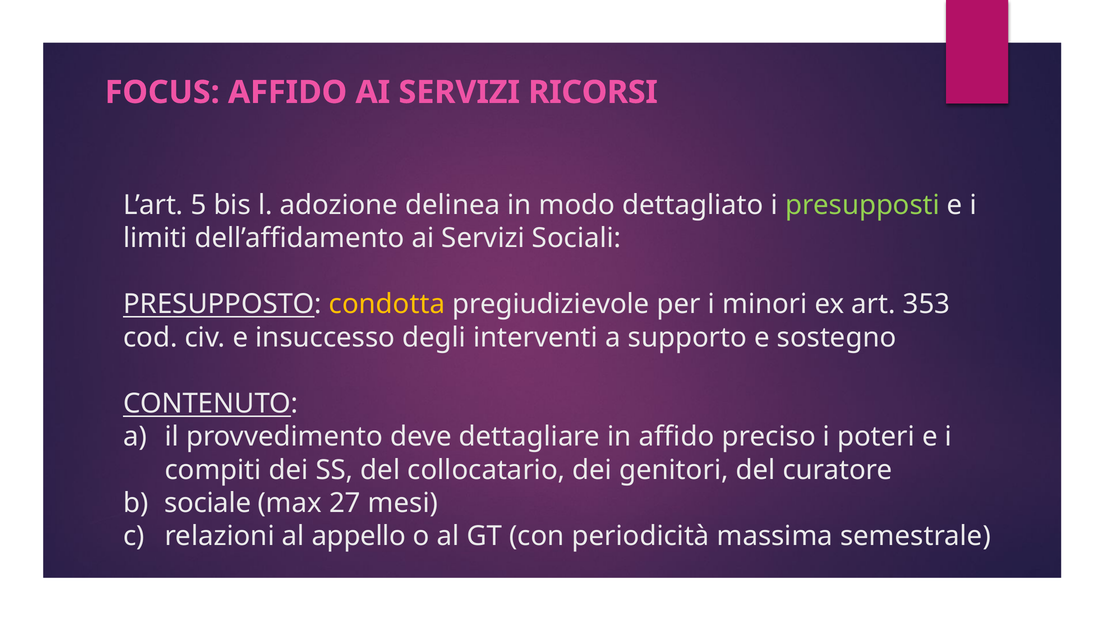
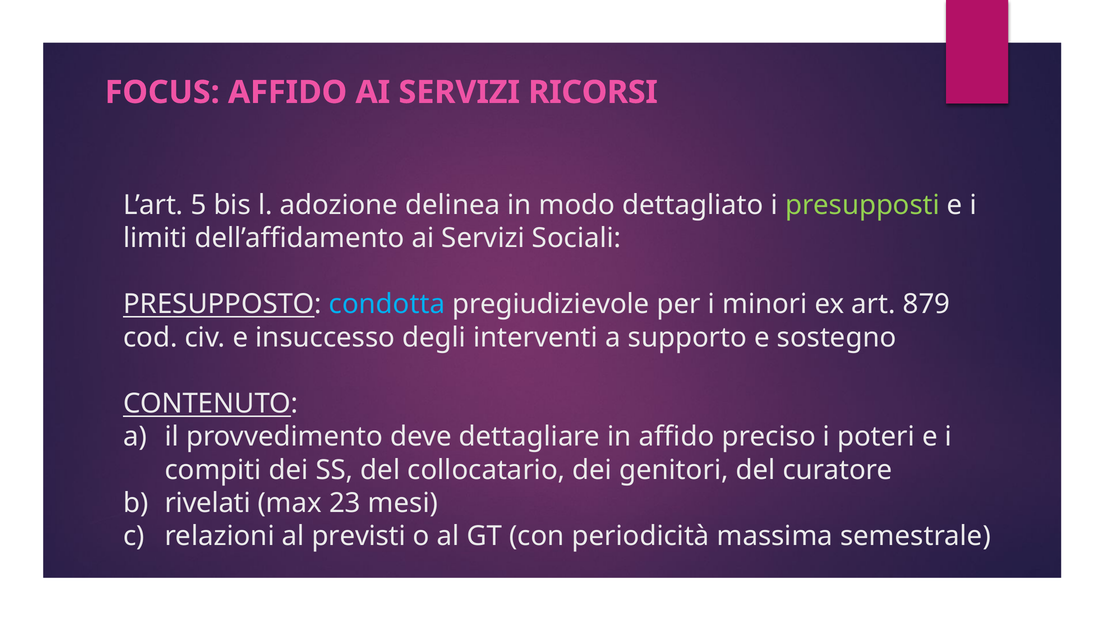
condotta colour: yellow -> light blue
353: 353 -> 879
sociale: sociale -> rivelati
27: 27 -> 23
appello: appello -> previsti
